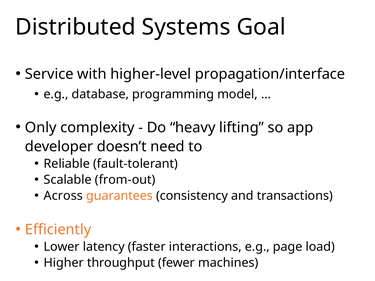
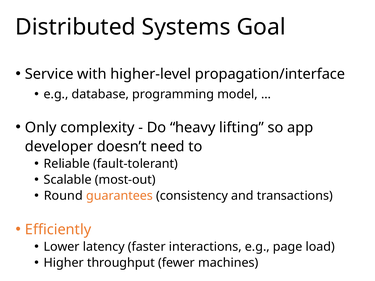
from-out: from-out -> most-out
Across: Across -> Round
